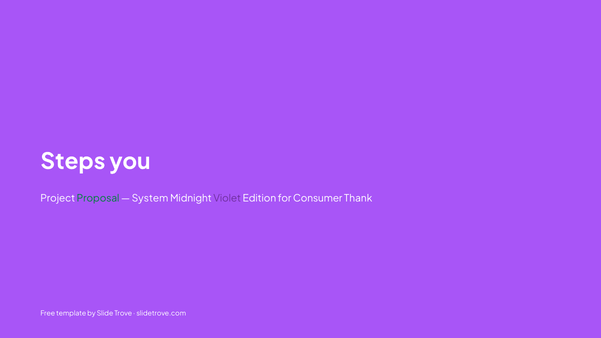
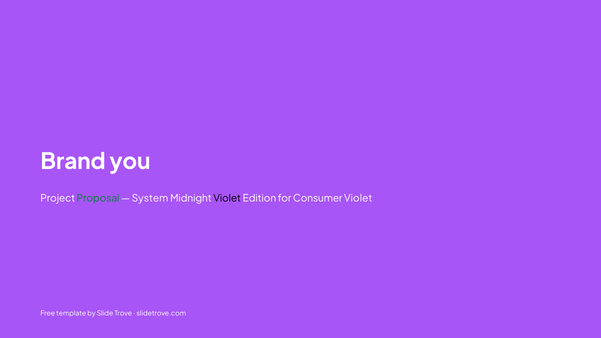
Steps: Steps -> Brand
Violet at (227, 198) colour: purple -> black
Consumer Thank: Thank -> Violet
